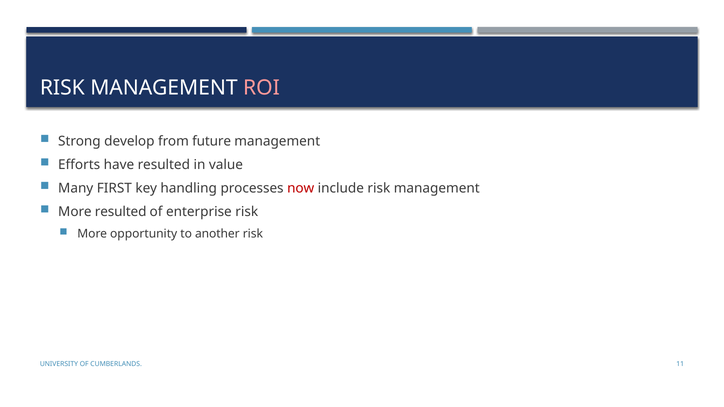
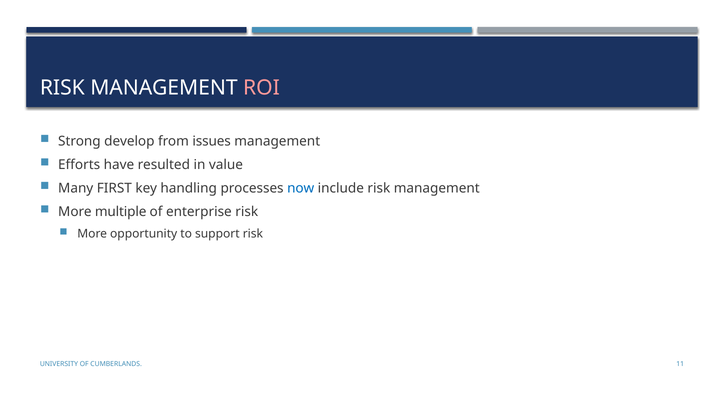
future: future -> issues
now colour: red -> blue
More resulted: resulted -> multiple
another: another -> support
